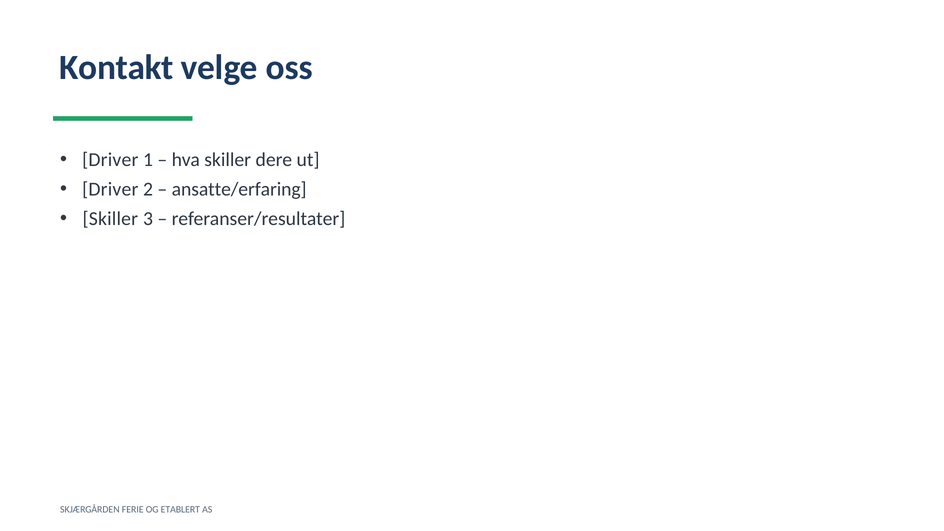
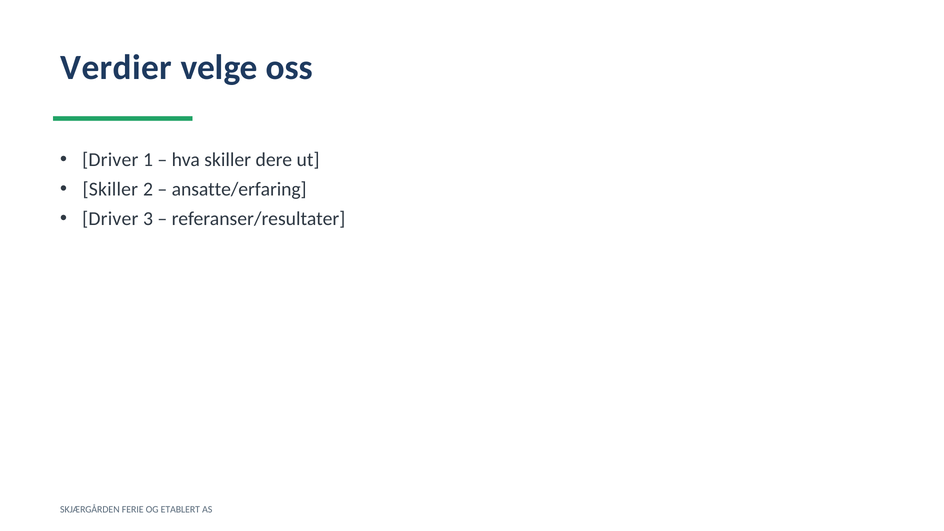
Kontakt: Kontakt -> Verdier
Driver at (110, 189): Driver -> Skiller
Skiller at (110, 219): Skiller -> Driver
